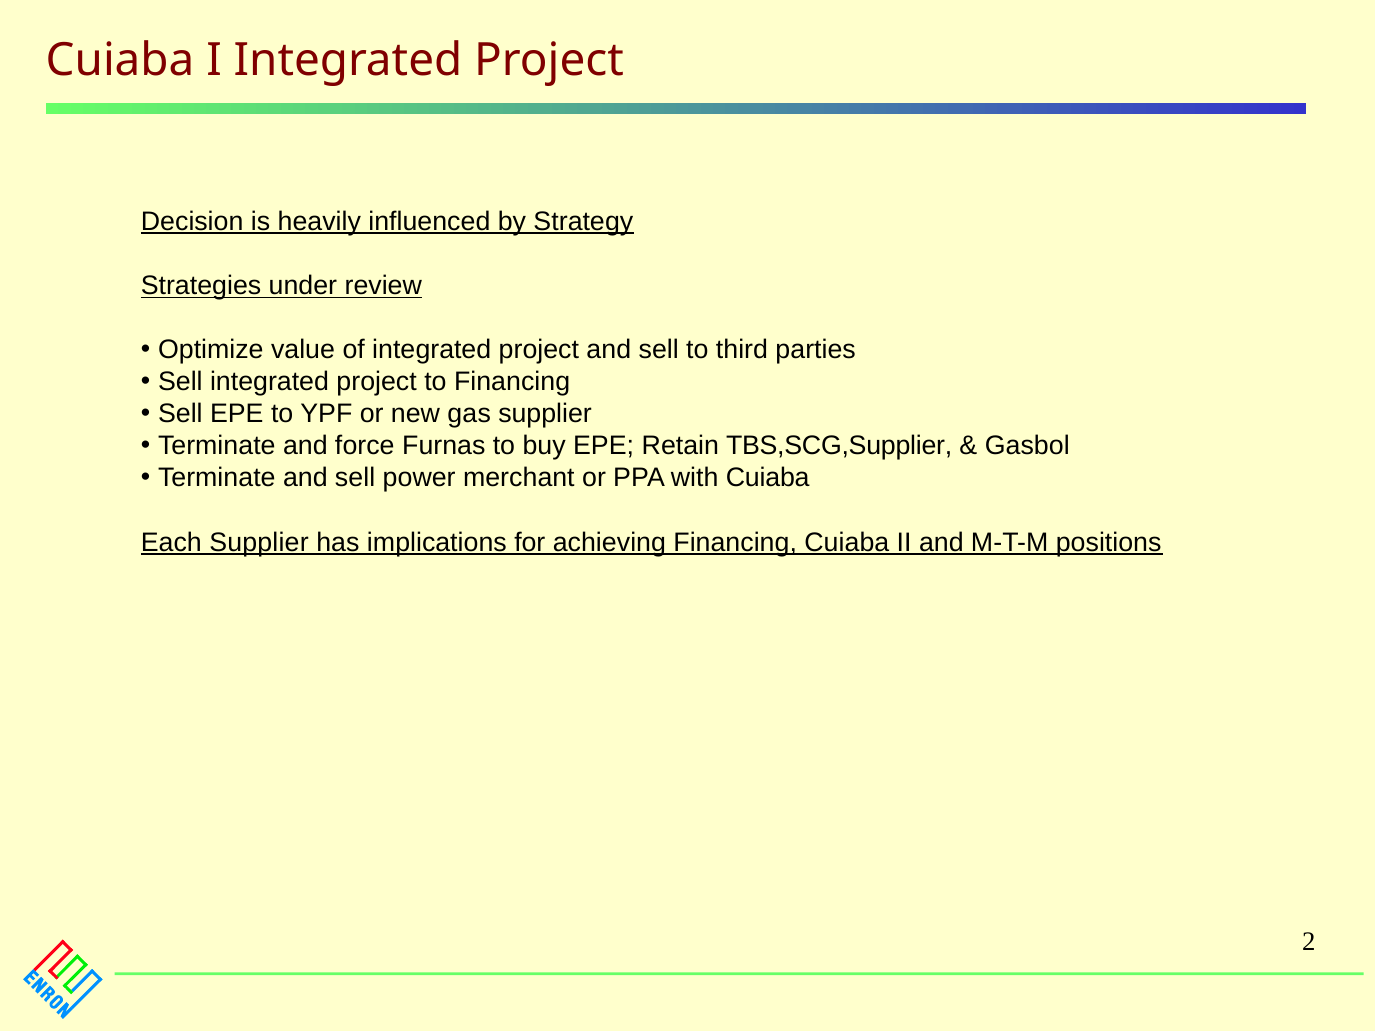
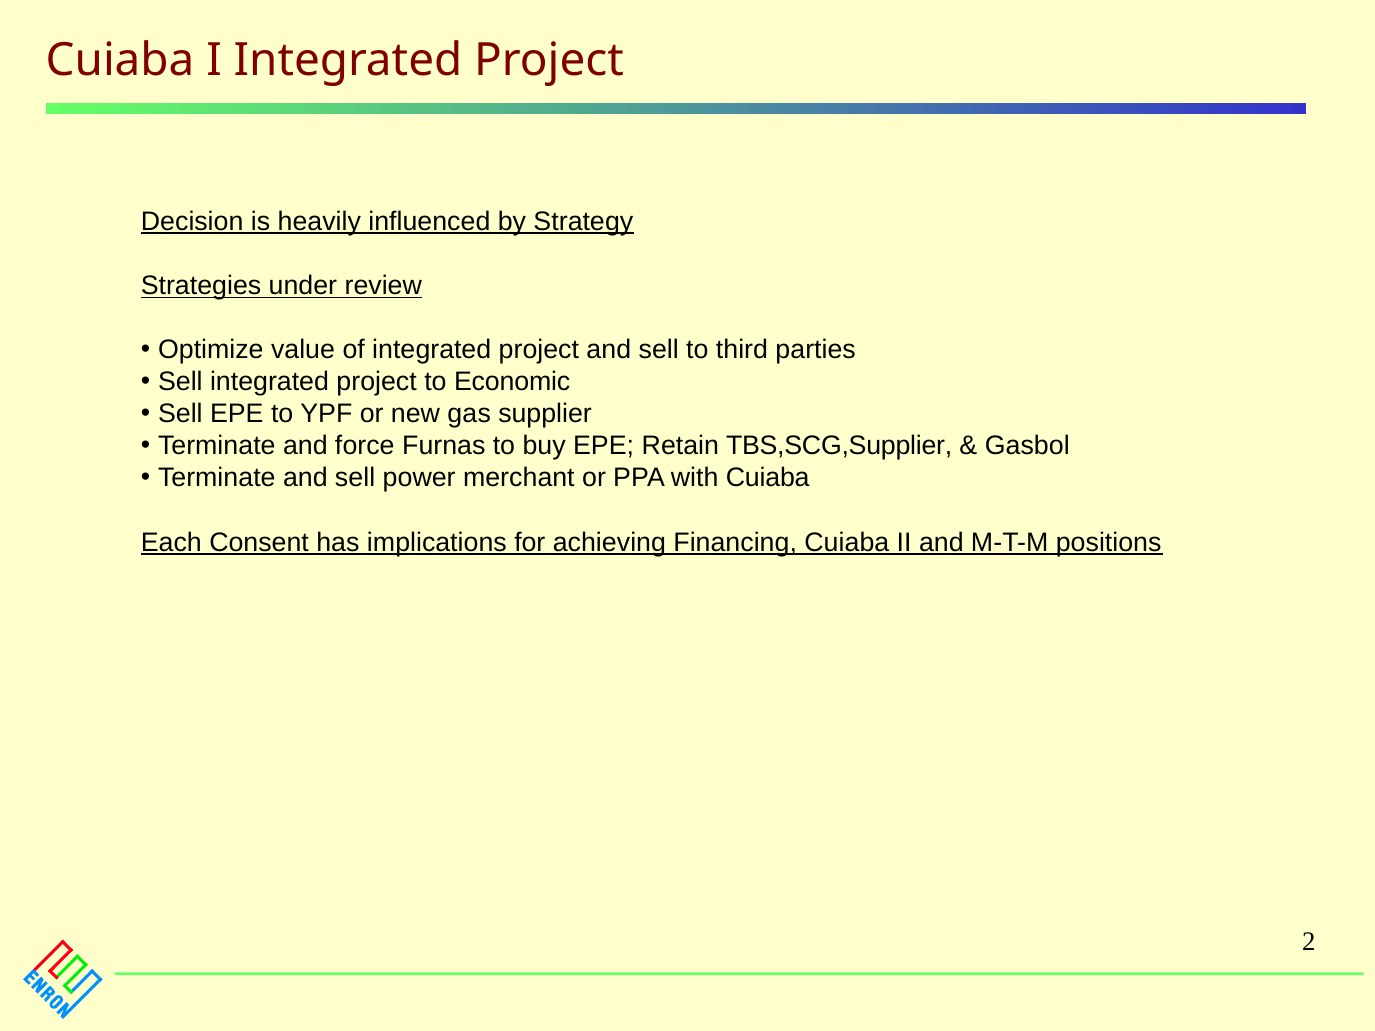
to Financing: Financing -> Economic
Each Supplier: Supplier -> Consent
